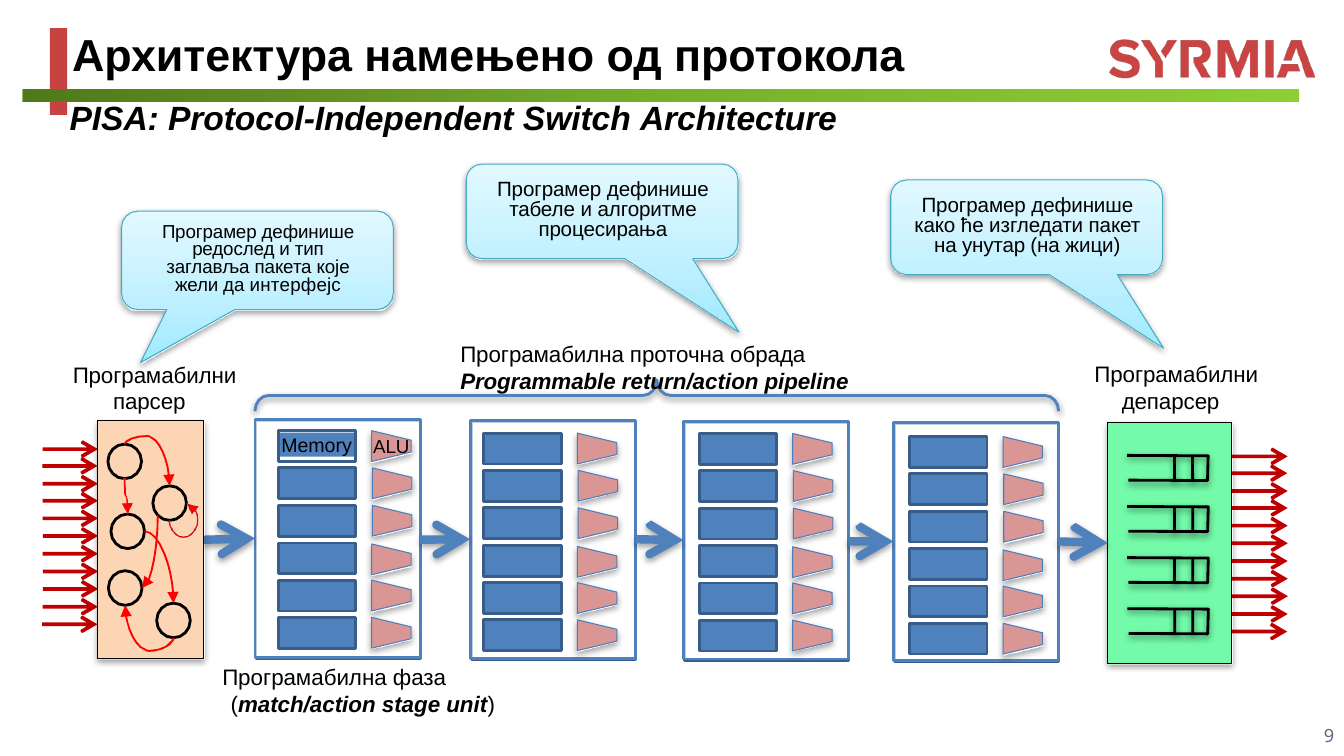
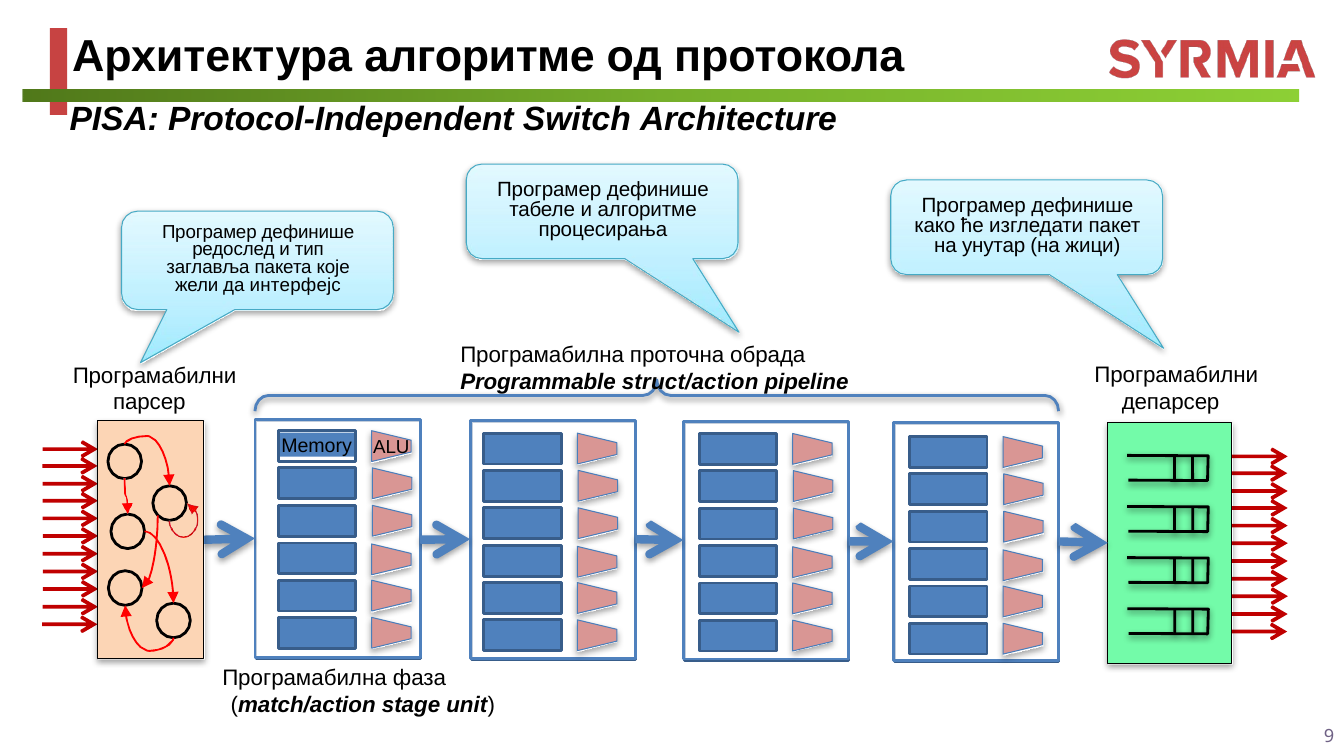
Архитектура намењено: намењено -> алгоритме
return/action: return/action -> struct/action
